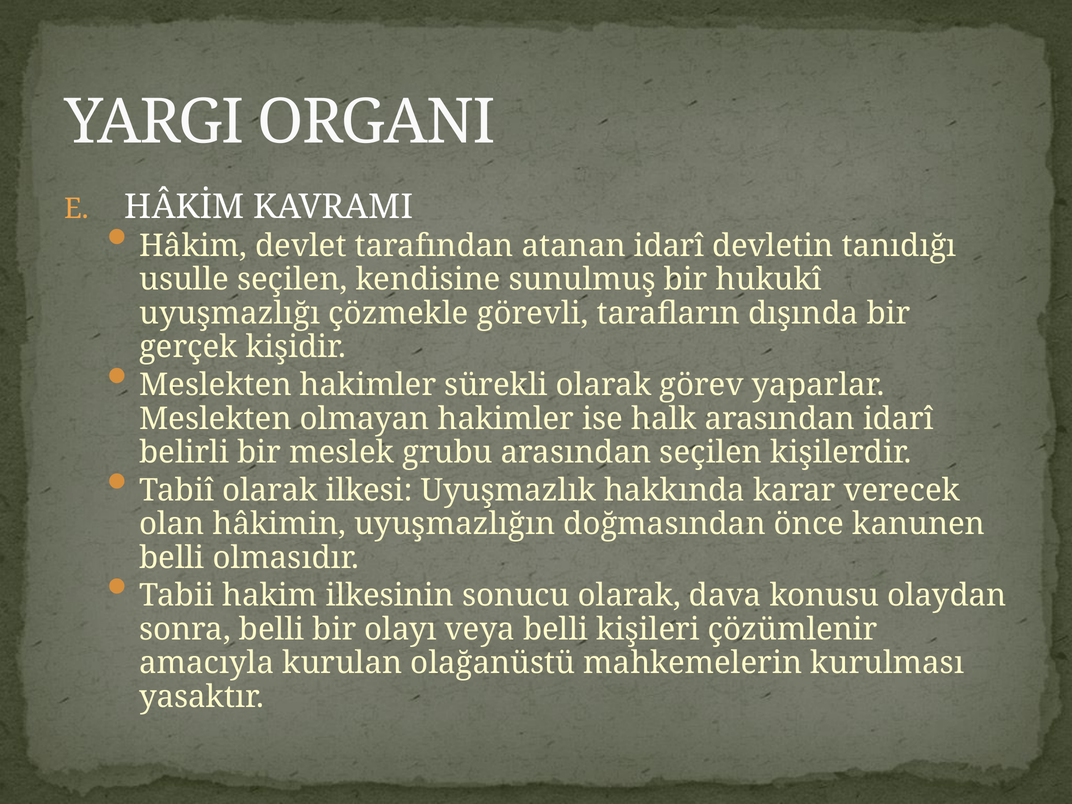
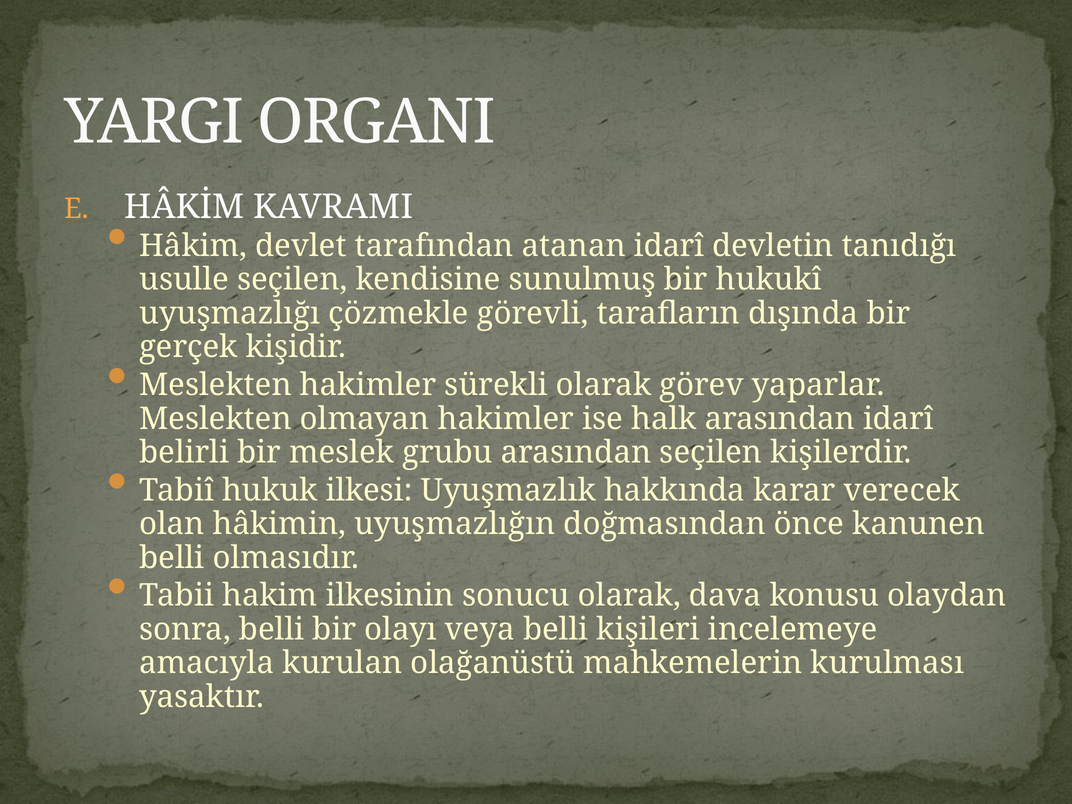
Tabiî olarak: olarak -> hukuk
çözümlenir: çözümlenir -> incelemeye
